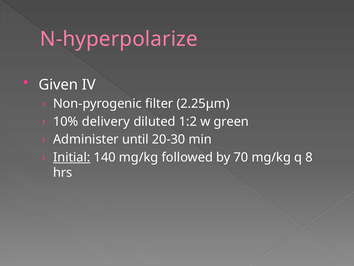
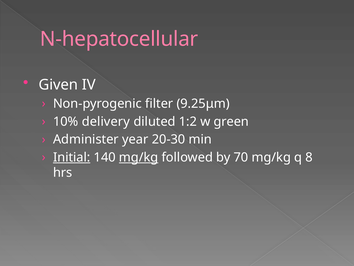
N-hyperpolarize: N-hyperpolarize -> N-hepatocellular
2.25μm: 2.25μm -> 9.25μm
until: until -> year
mg/kg at (139, 157) underline: none -> present
